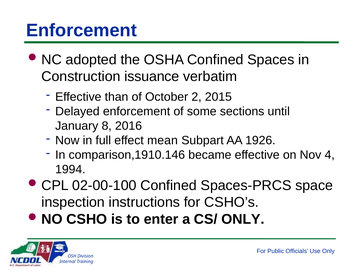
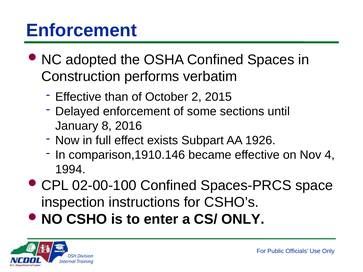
issuance: issuance -> performs
mean: mean -> exists
